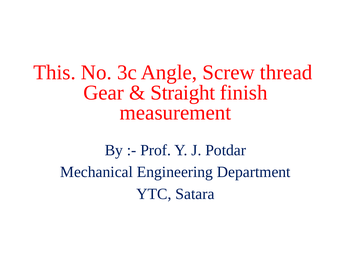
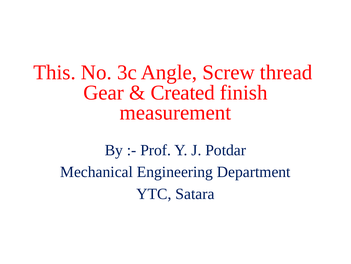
Straight: Straight -> Created
